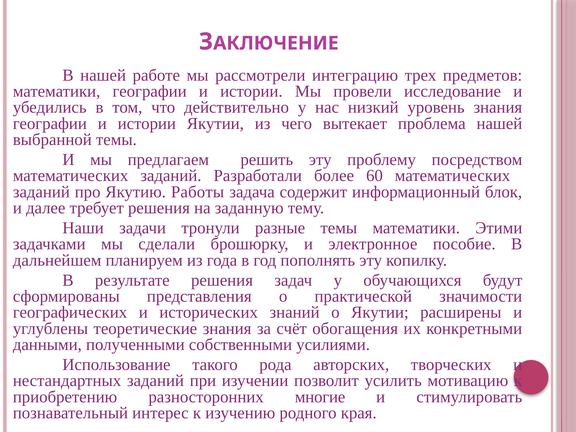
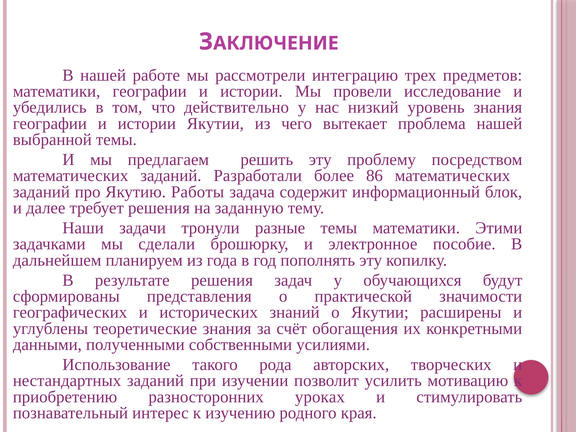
60: 60 -> 86
многие: многие -> уроках
